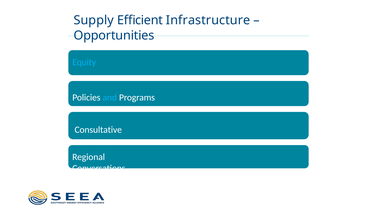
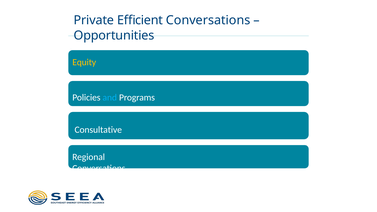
Supply: Supply -> Private
Efficient Infrastructure: Infrastructure -> Conversations
Equity colour: light blue -> yellow
